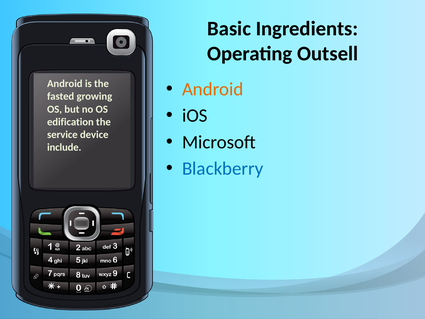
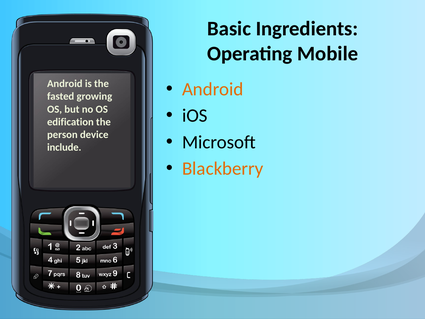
Outsell: Outsell -> Mobile
service: service -> person
Blackberry colour: blue -> orange
